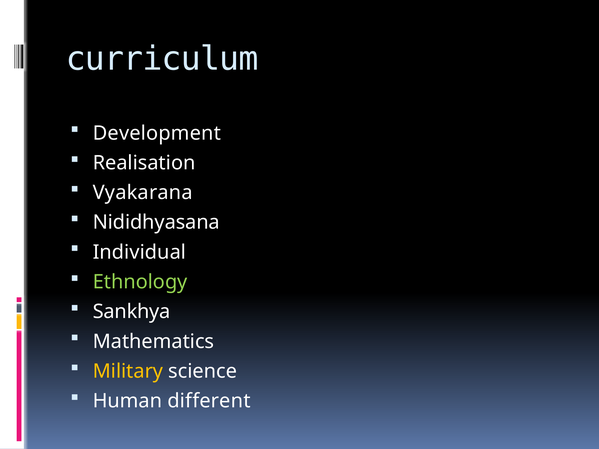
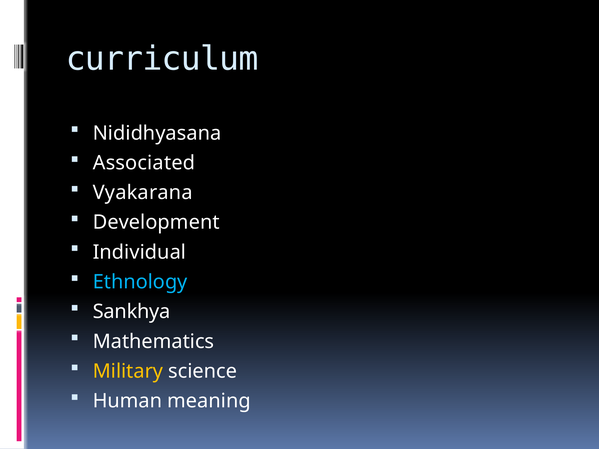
Development: Development -> Nididhyasana
Realisation: Realisation -> Associated
Nididhyasana: Nididhyasana -> Development
Ethnology colour: light green -> light blue
different: different -> meaning
